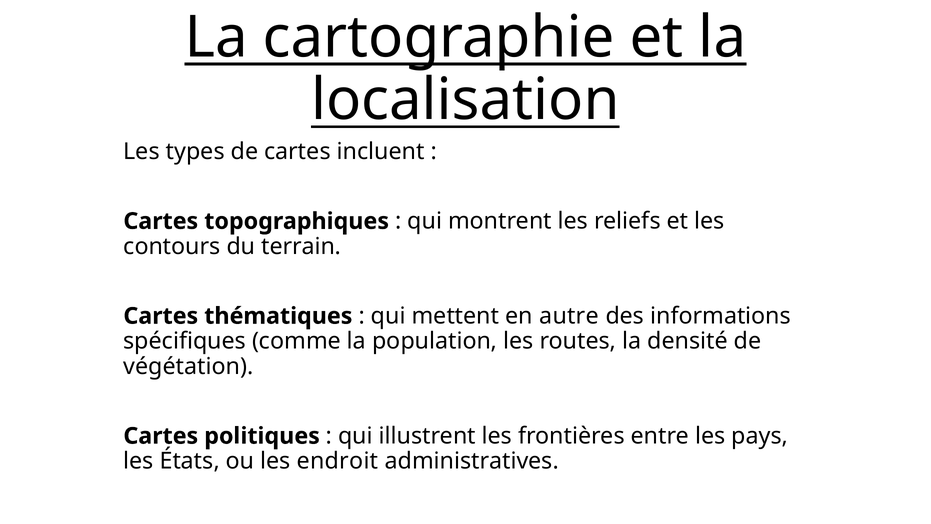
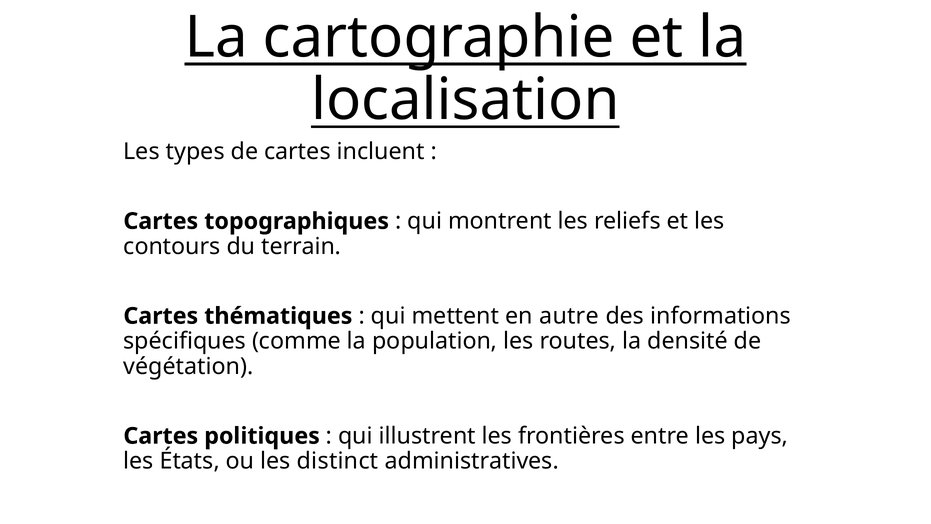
endroit: endroit -> distinct
